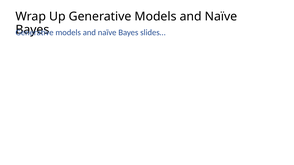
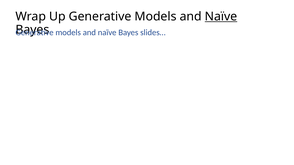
Naïve at (221, 16) underline: none -> present
